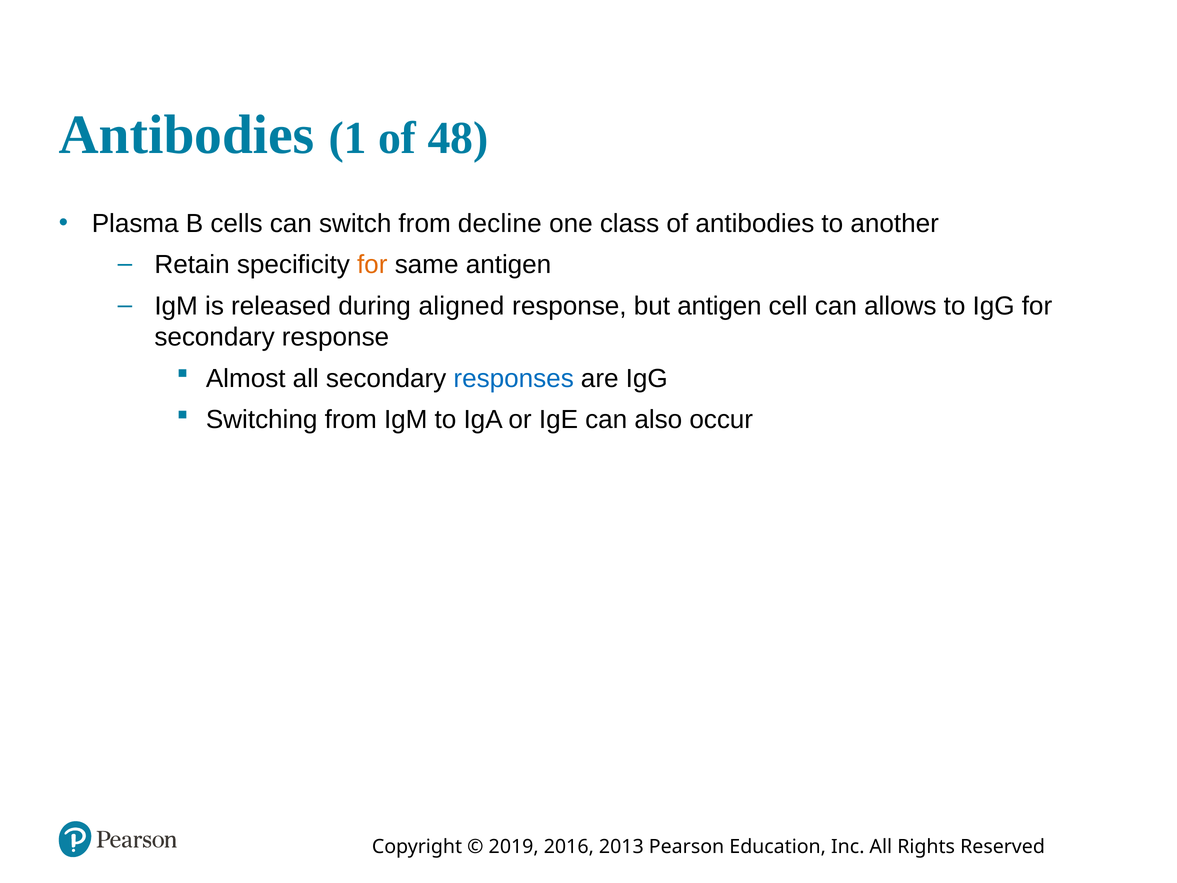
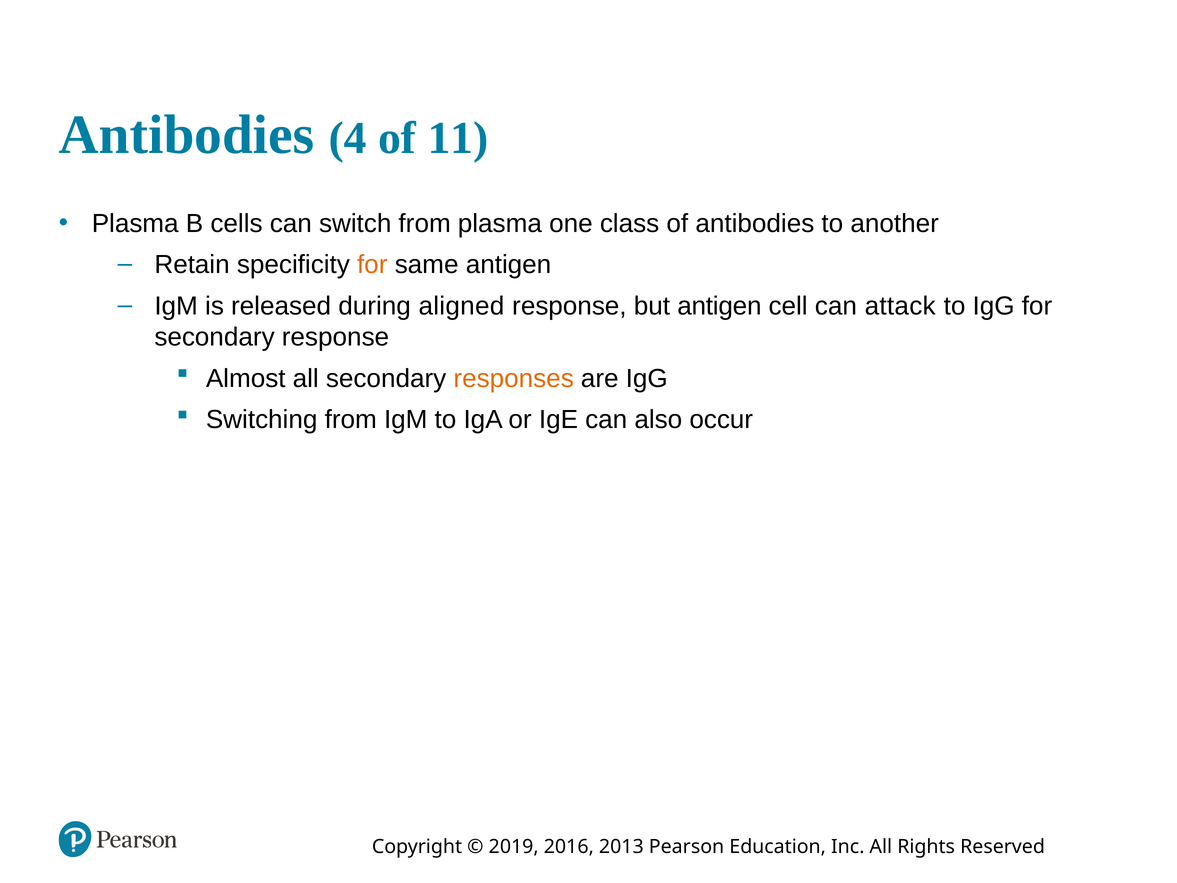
1: 1 -> 4
48: 48 -> 11
from decline: decline -> plasma
allows: allows -> attack
responses colour: blue -> orange
